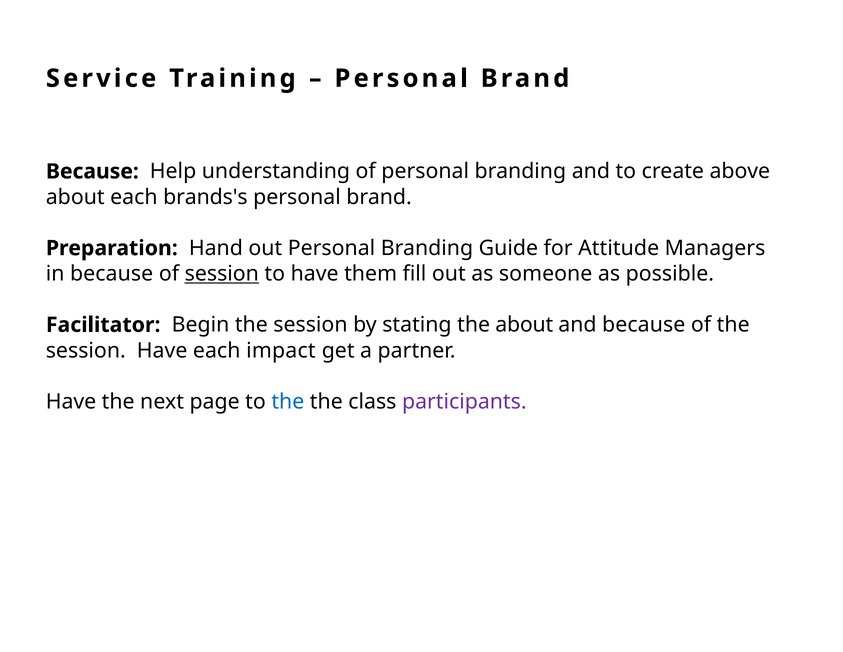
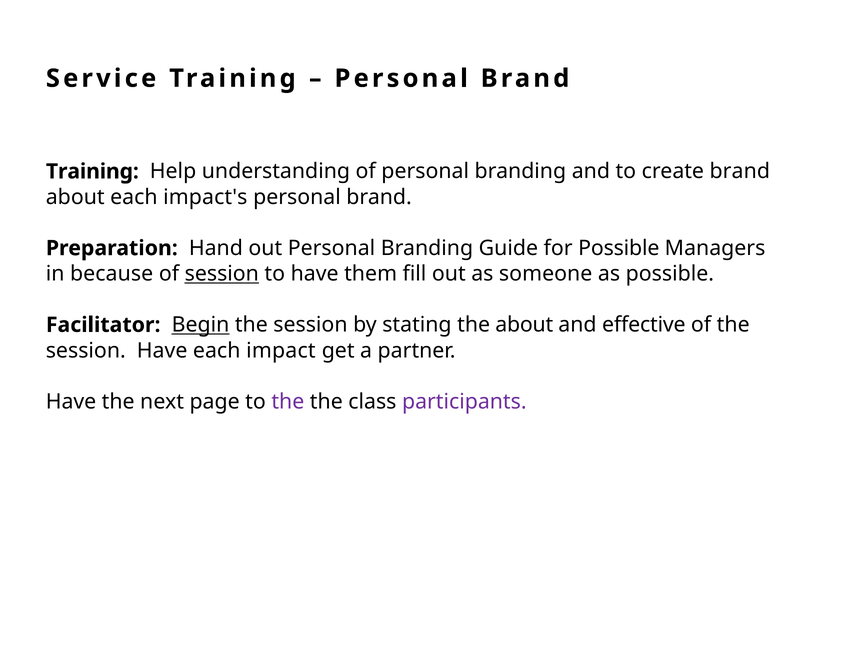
Because at (92, 171): Because -> Training
create above: above -> brand
brands's: brands's -> impact's
for Attitude: Attitude -> Possible
Begin underline: none -> present
and because: because -> effective
the at (288, 401) colour: blue -> purple
